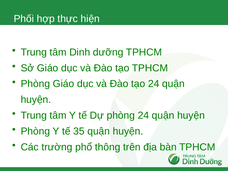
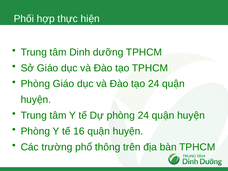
35: 35 -> 16
